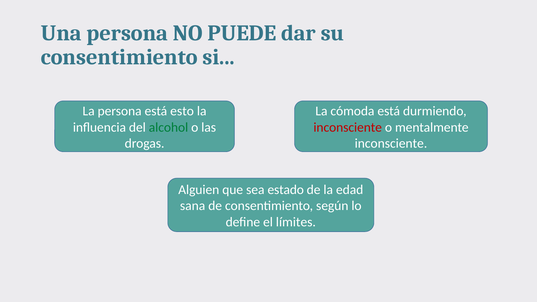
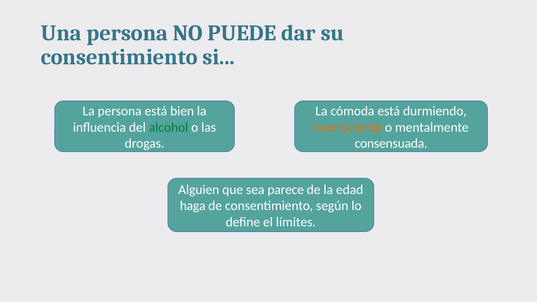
esto: esto -> bien
inconsciente at (348, 127) colour: red -> orange
inconsciente at (391, 143): inconsciente -> consensuada
estado: estado -> parece
sana: sana -> haga
